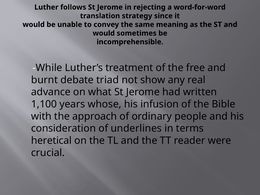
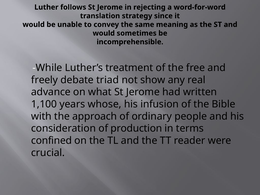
burnt: burnt -> freely
underlines: underlines -> production
heretical: heretical -> confined
